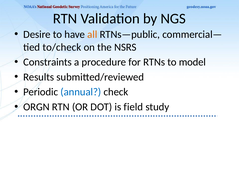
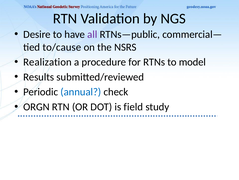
all colour: orange -> purple
to/check: to/check -> to/cause
Constraints: Constraints -> Realization
